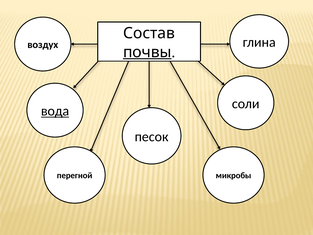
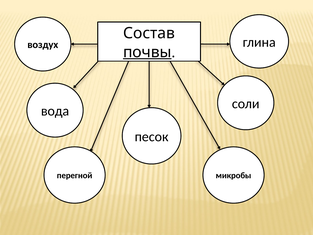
вода underline: present -> none
